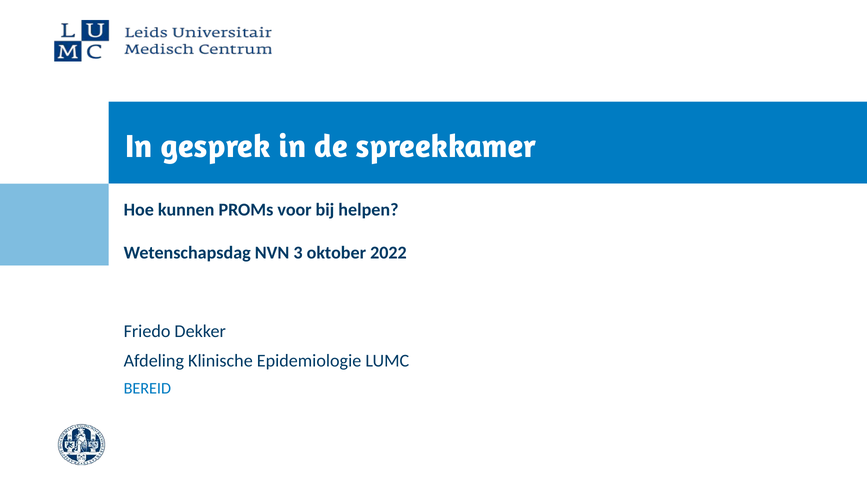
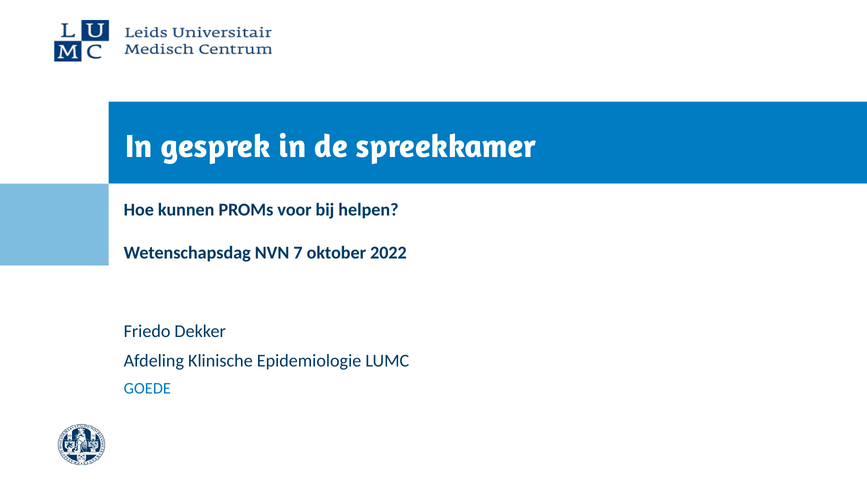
3: 3 -> 7
BEREID: BEREID -> GOEDE
